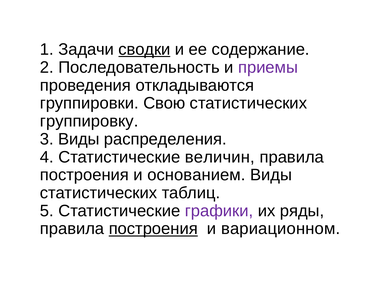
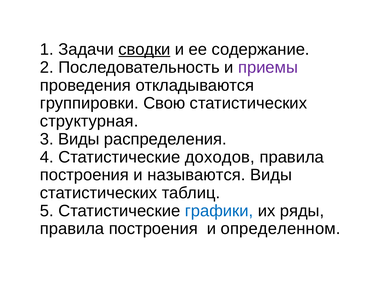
группировку: группировку -> структурная
величин: величин -> доходов
основанием: основанием -> называются
графики colour: purple -> blue
построения at (153, 229) underline: present -> none
вариационном: вариационном -> определенном
